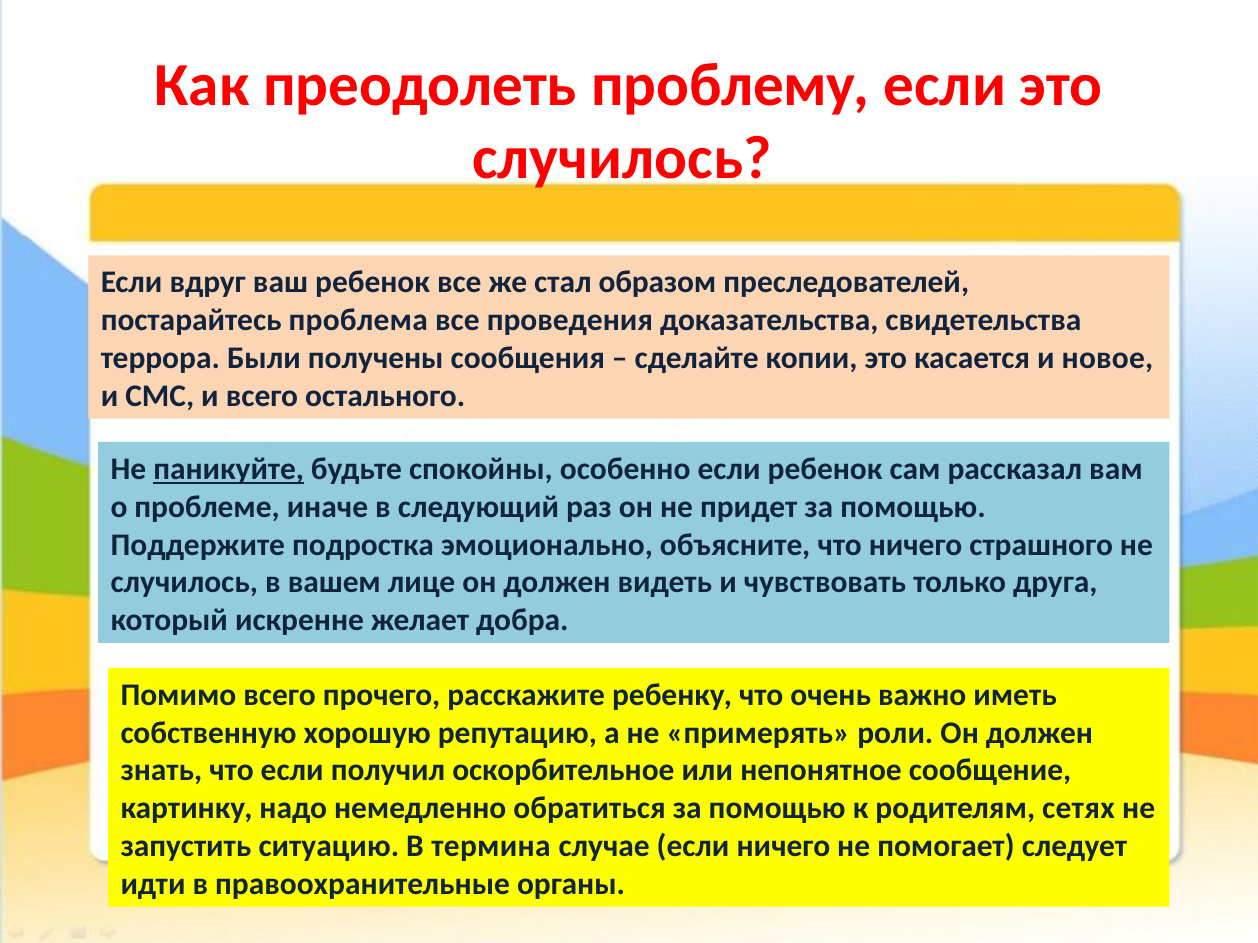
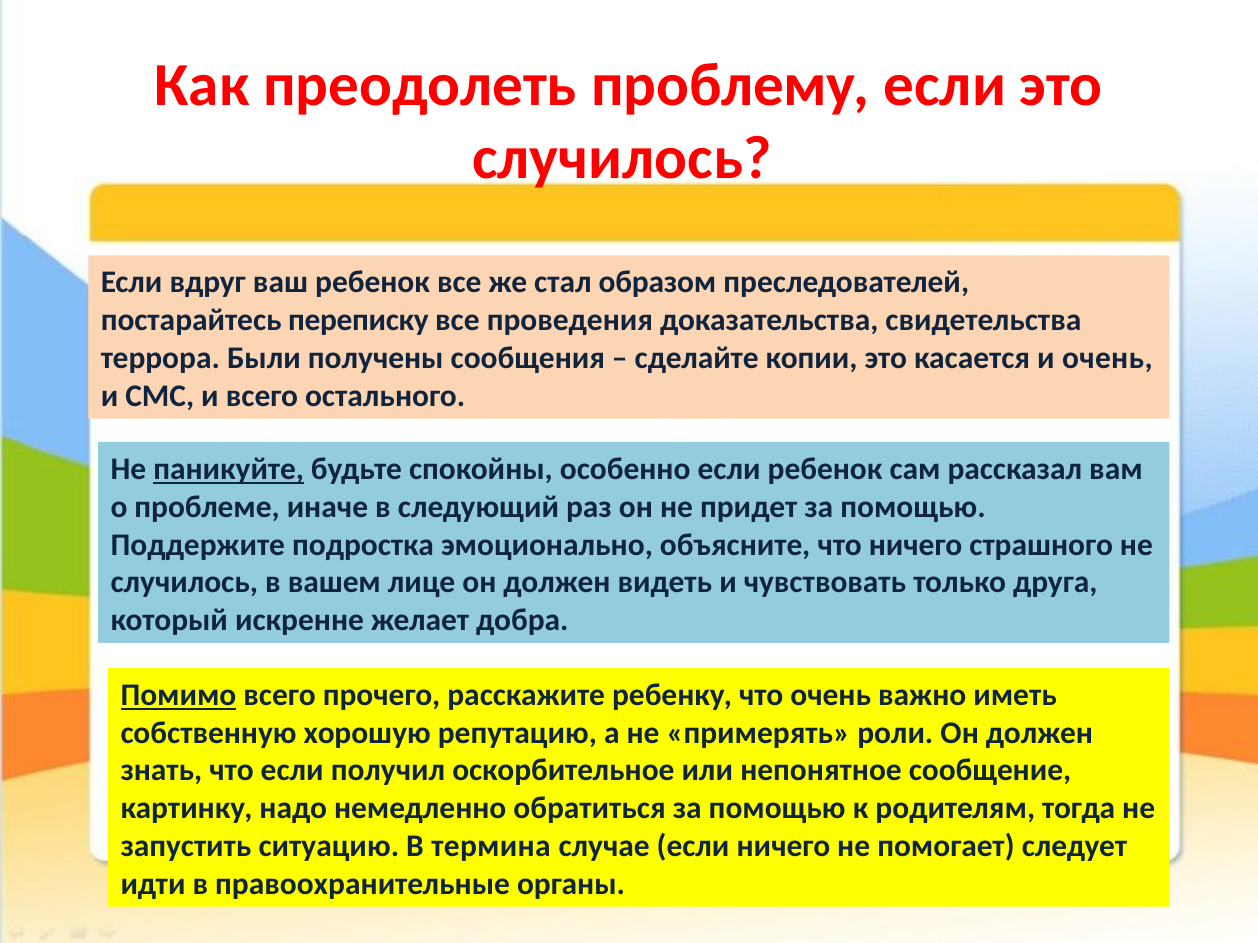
проблема: проблема -> переписку
и новое: новое -> очень
Помимо underline: none -> present
сетях: сетях -> тогда
